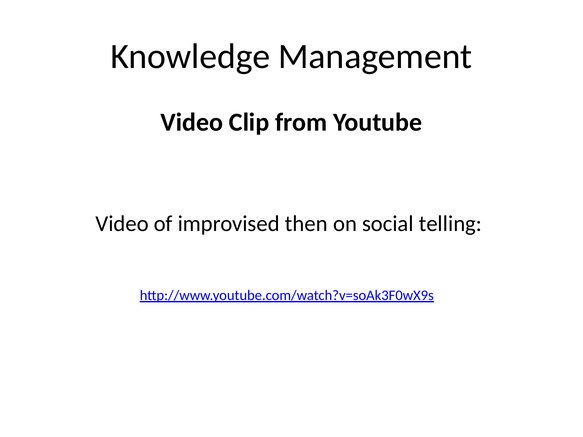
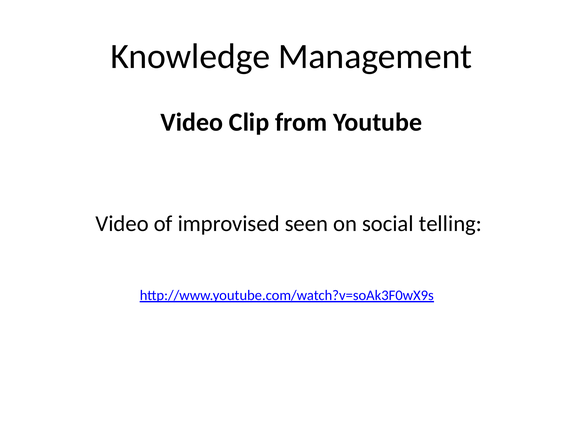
then: then -> seen
